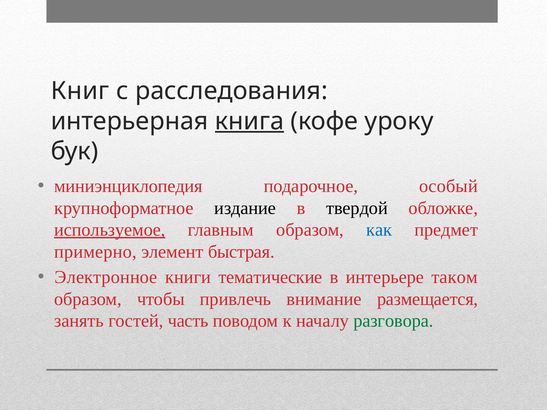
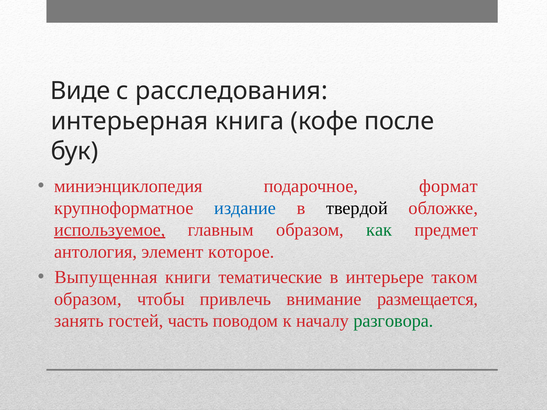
Книг: Книг -> Виде
книга underline: present -> none
уроку: уроку -> после
особый: особый -> формат
издание colour: black -> blue
как colour: blue -> green
примерно: примерно -> антология
быстрая: быстрая -> которое
Электронное: Электронное -> Выпущенная
